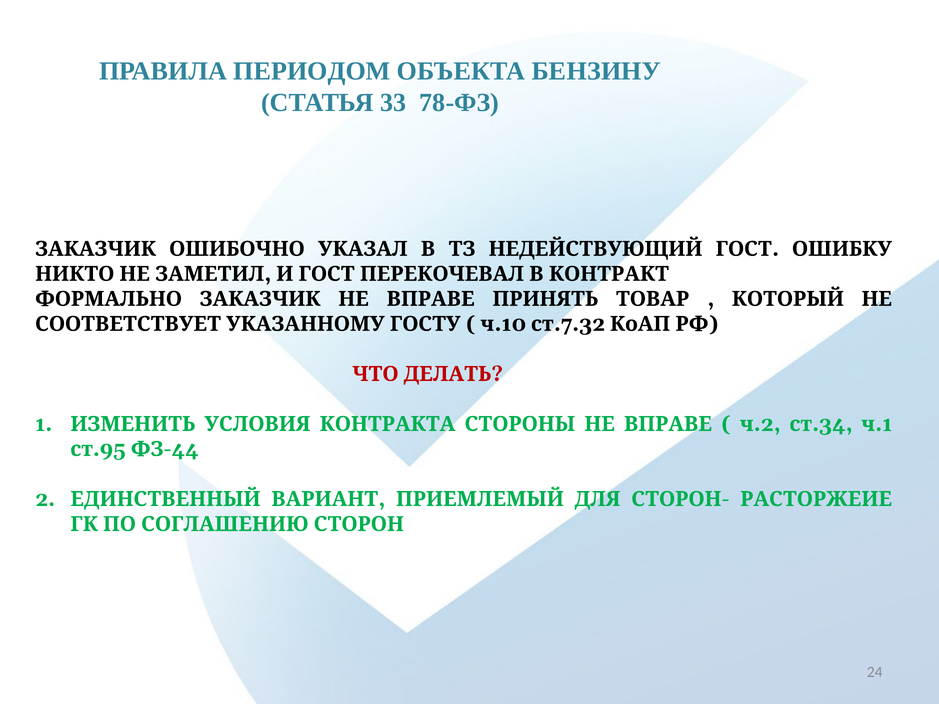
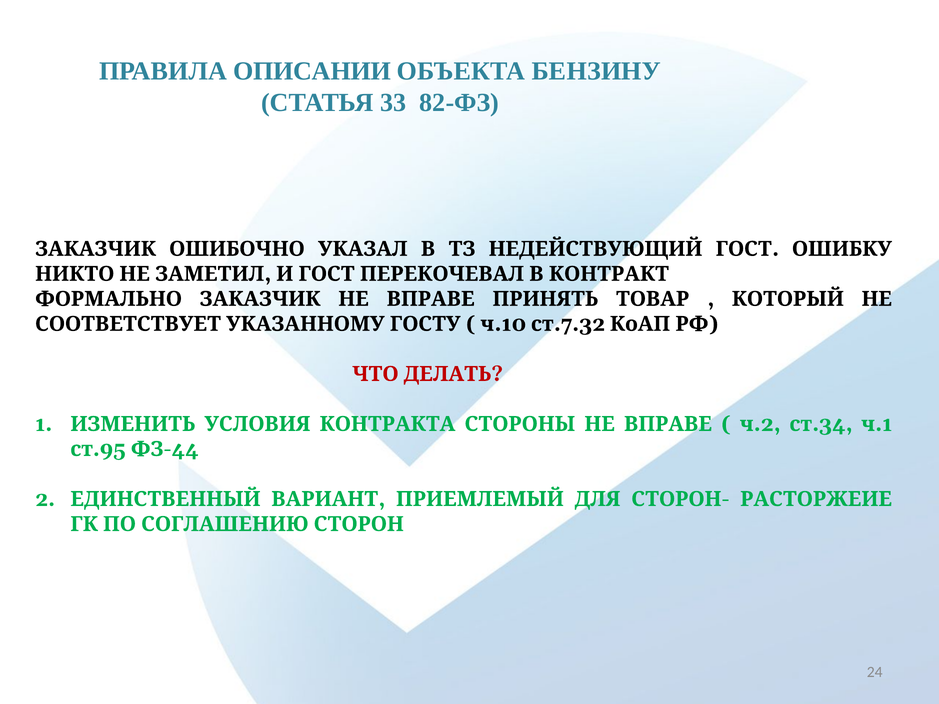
ПЕРИОДОМ: ПЕРИОДОМ -> ОПИСАНИИ
78-ФЗ: 78-ФЗ -> 82-ФЗ
